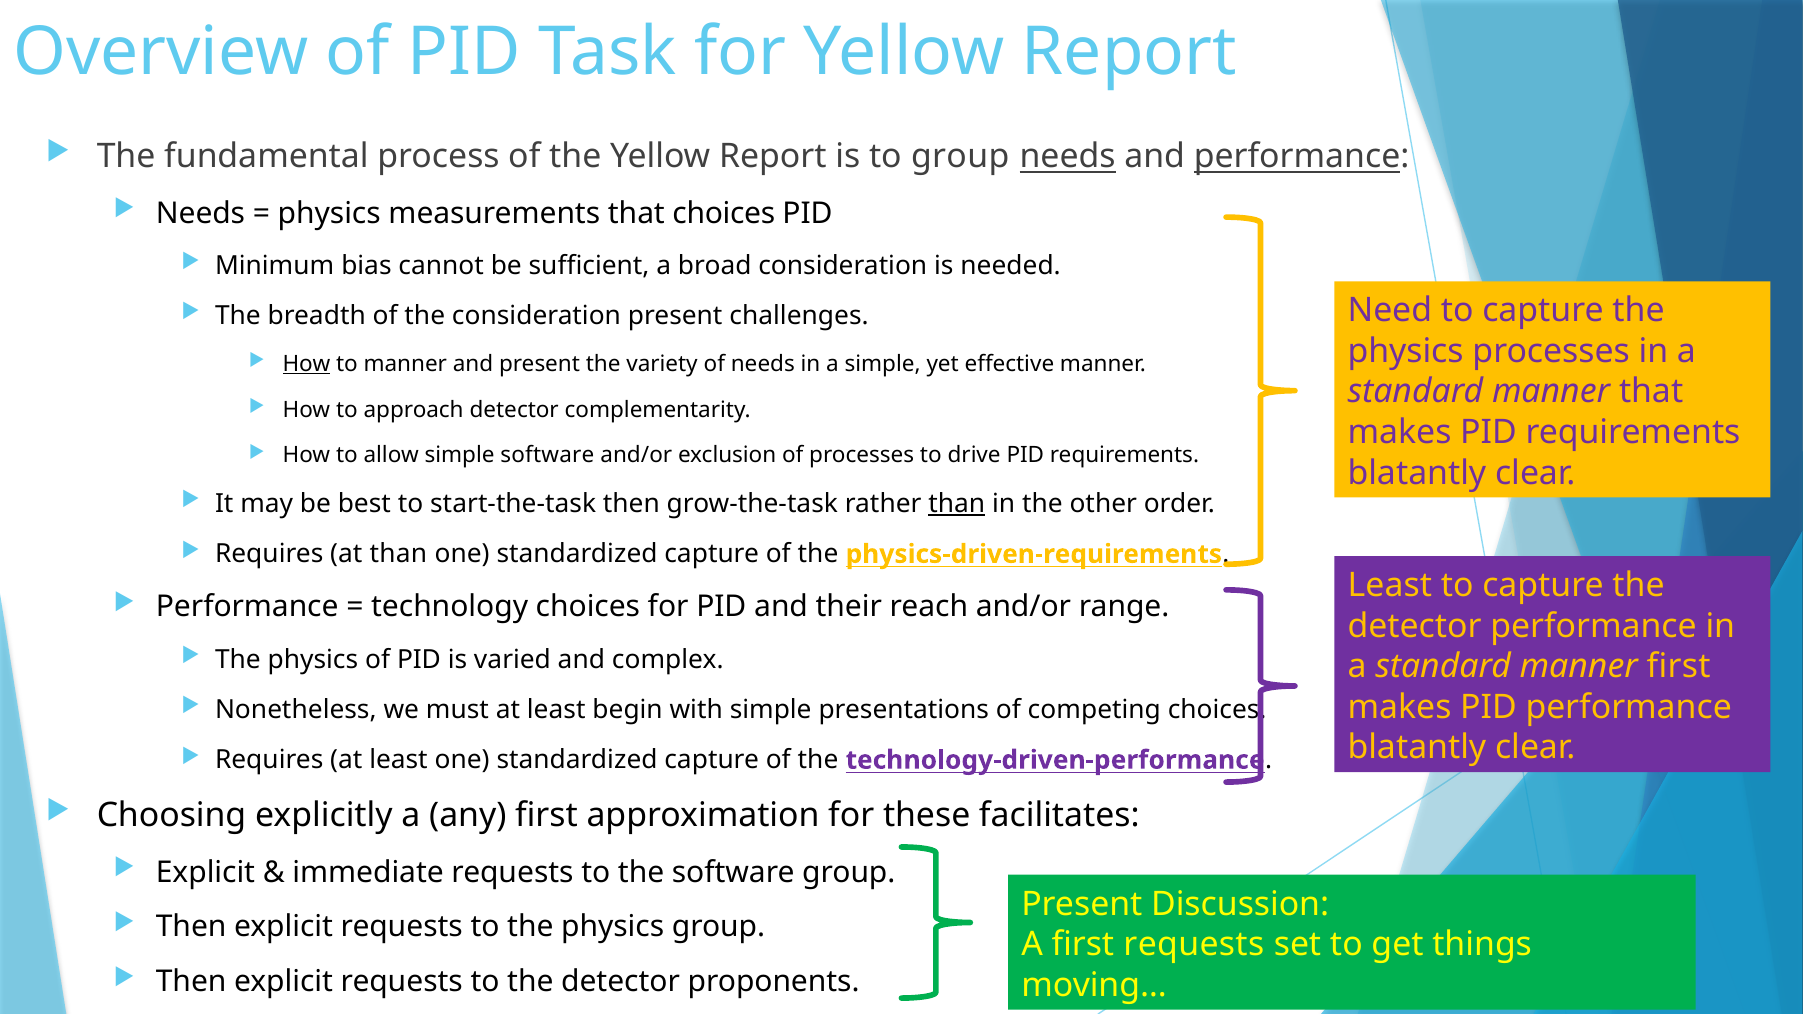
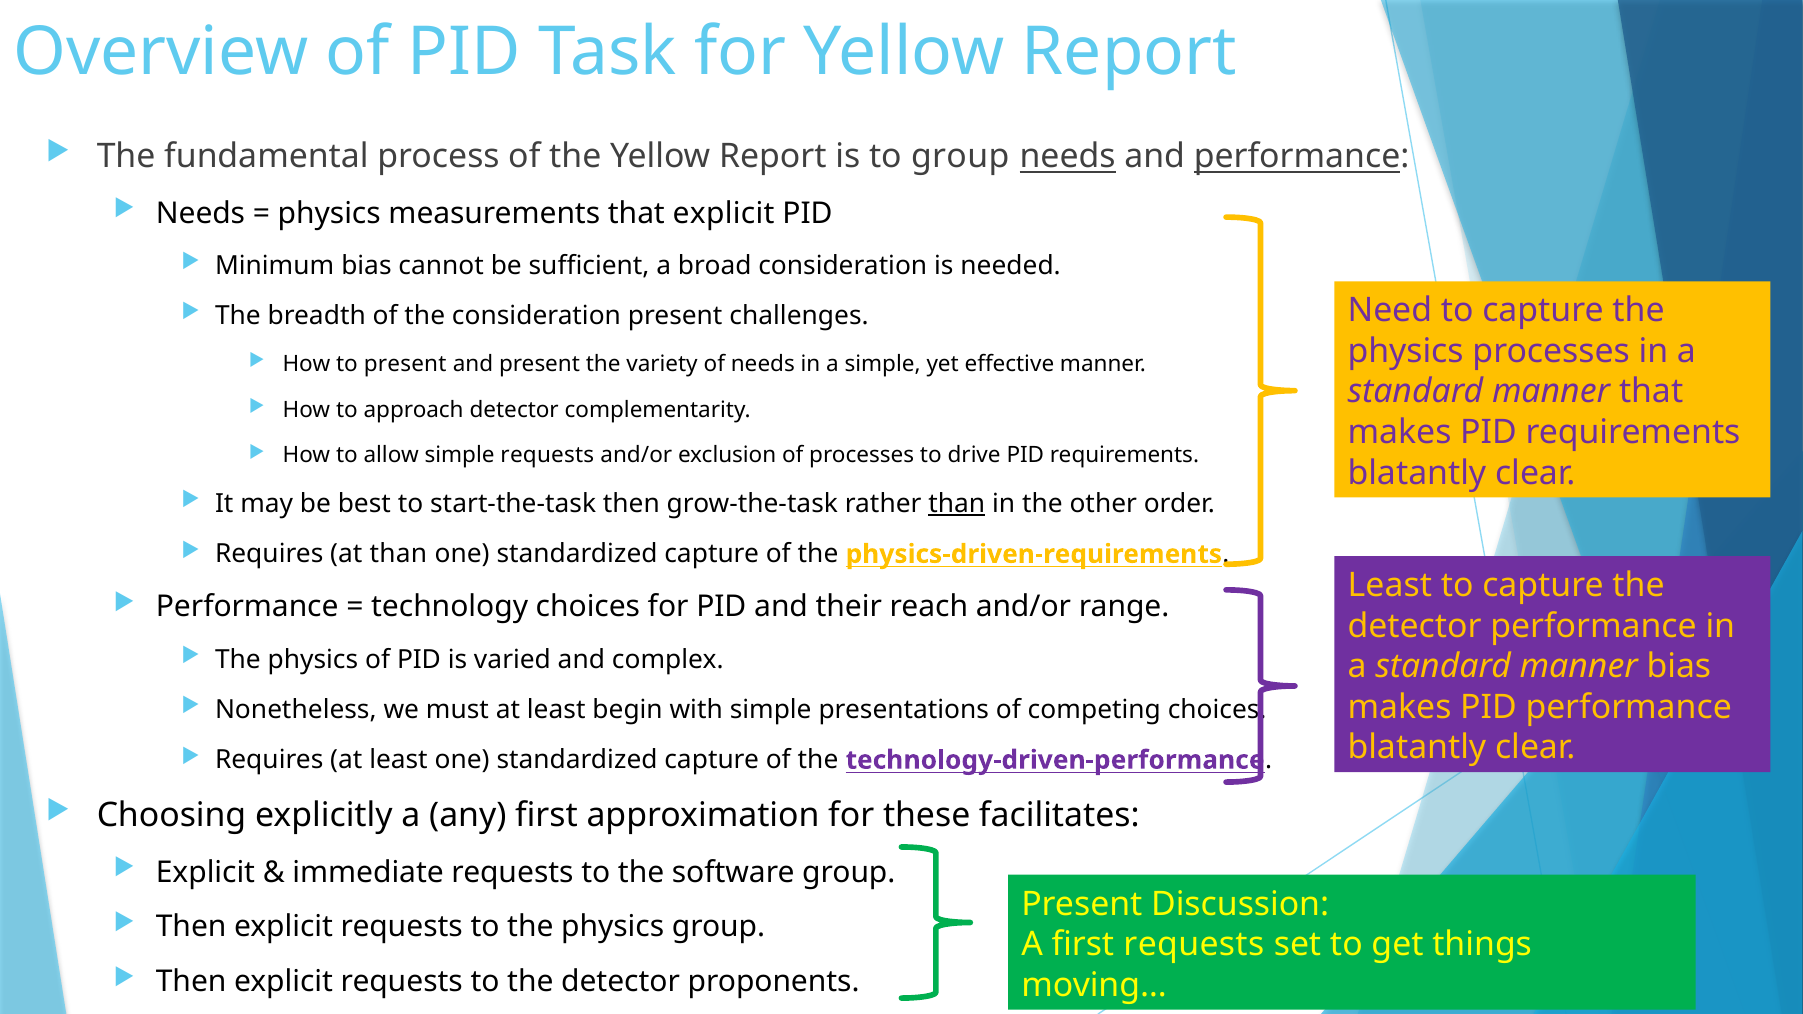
that choices: choices -> explicit
How at (307, 364) underline: present -> none
to manner: manner -> present
simple software: software -> requests
manner first: first -> bias
